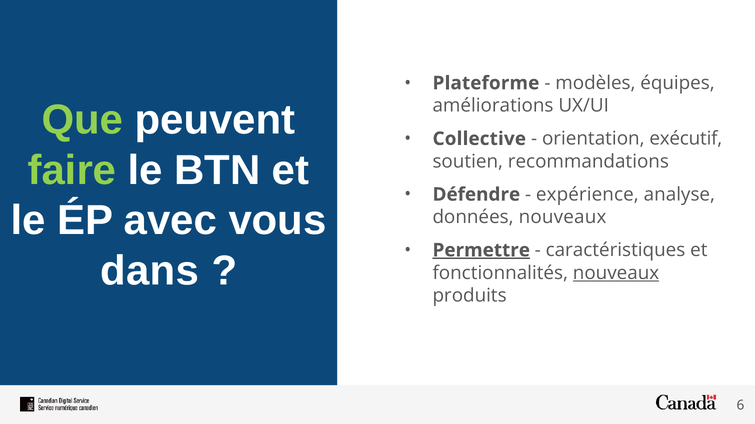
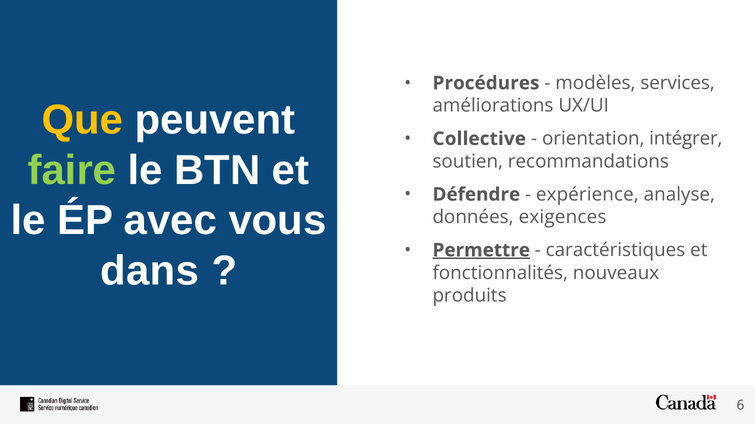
Plateforme: Plateforme -> Procédures
équipes: équipes -> services
Que colour: light green -> yellow
exécutif: exécutif -> intégrer
données nouveaux: nouveaux -> exigences
nouveaux at (616, 273) underline: present -> none
